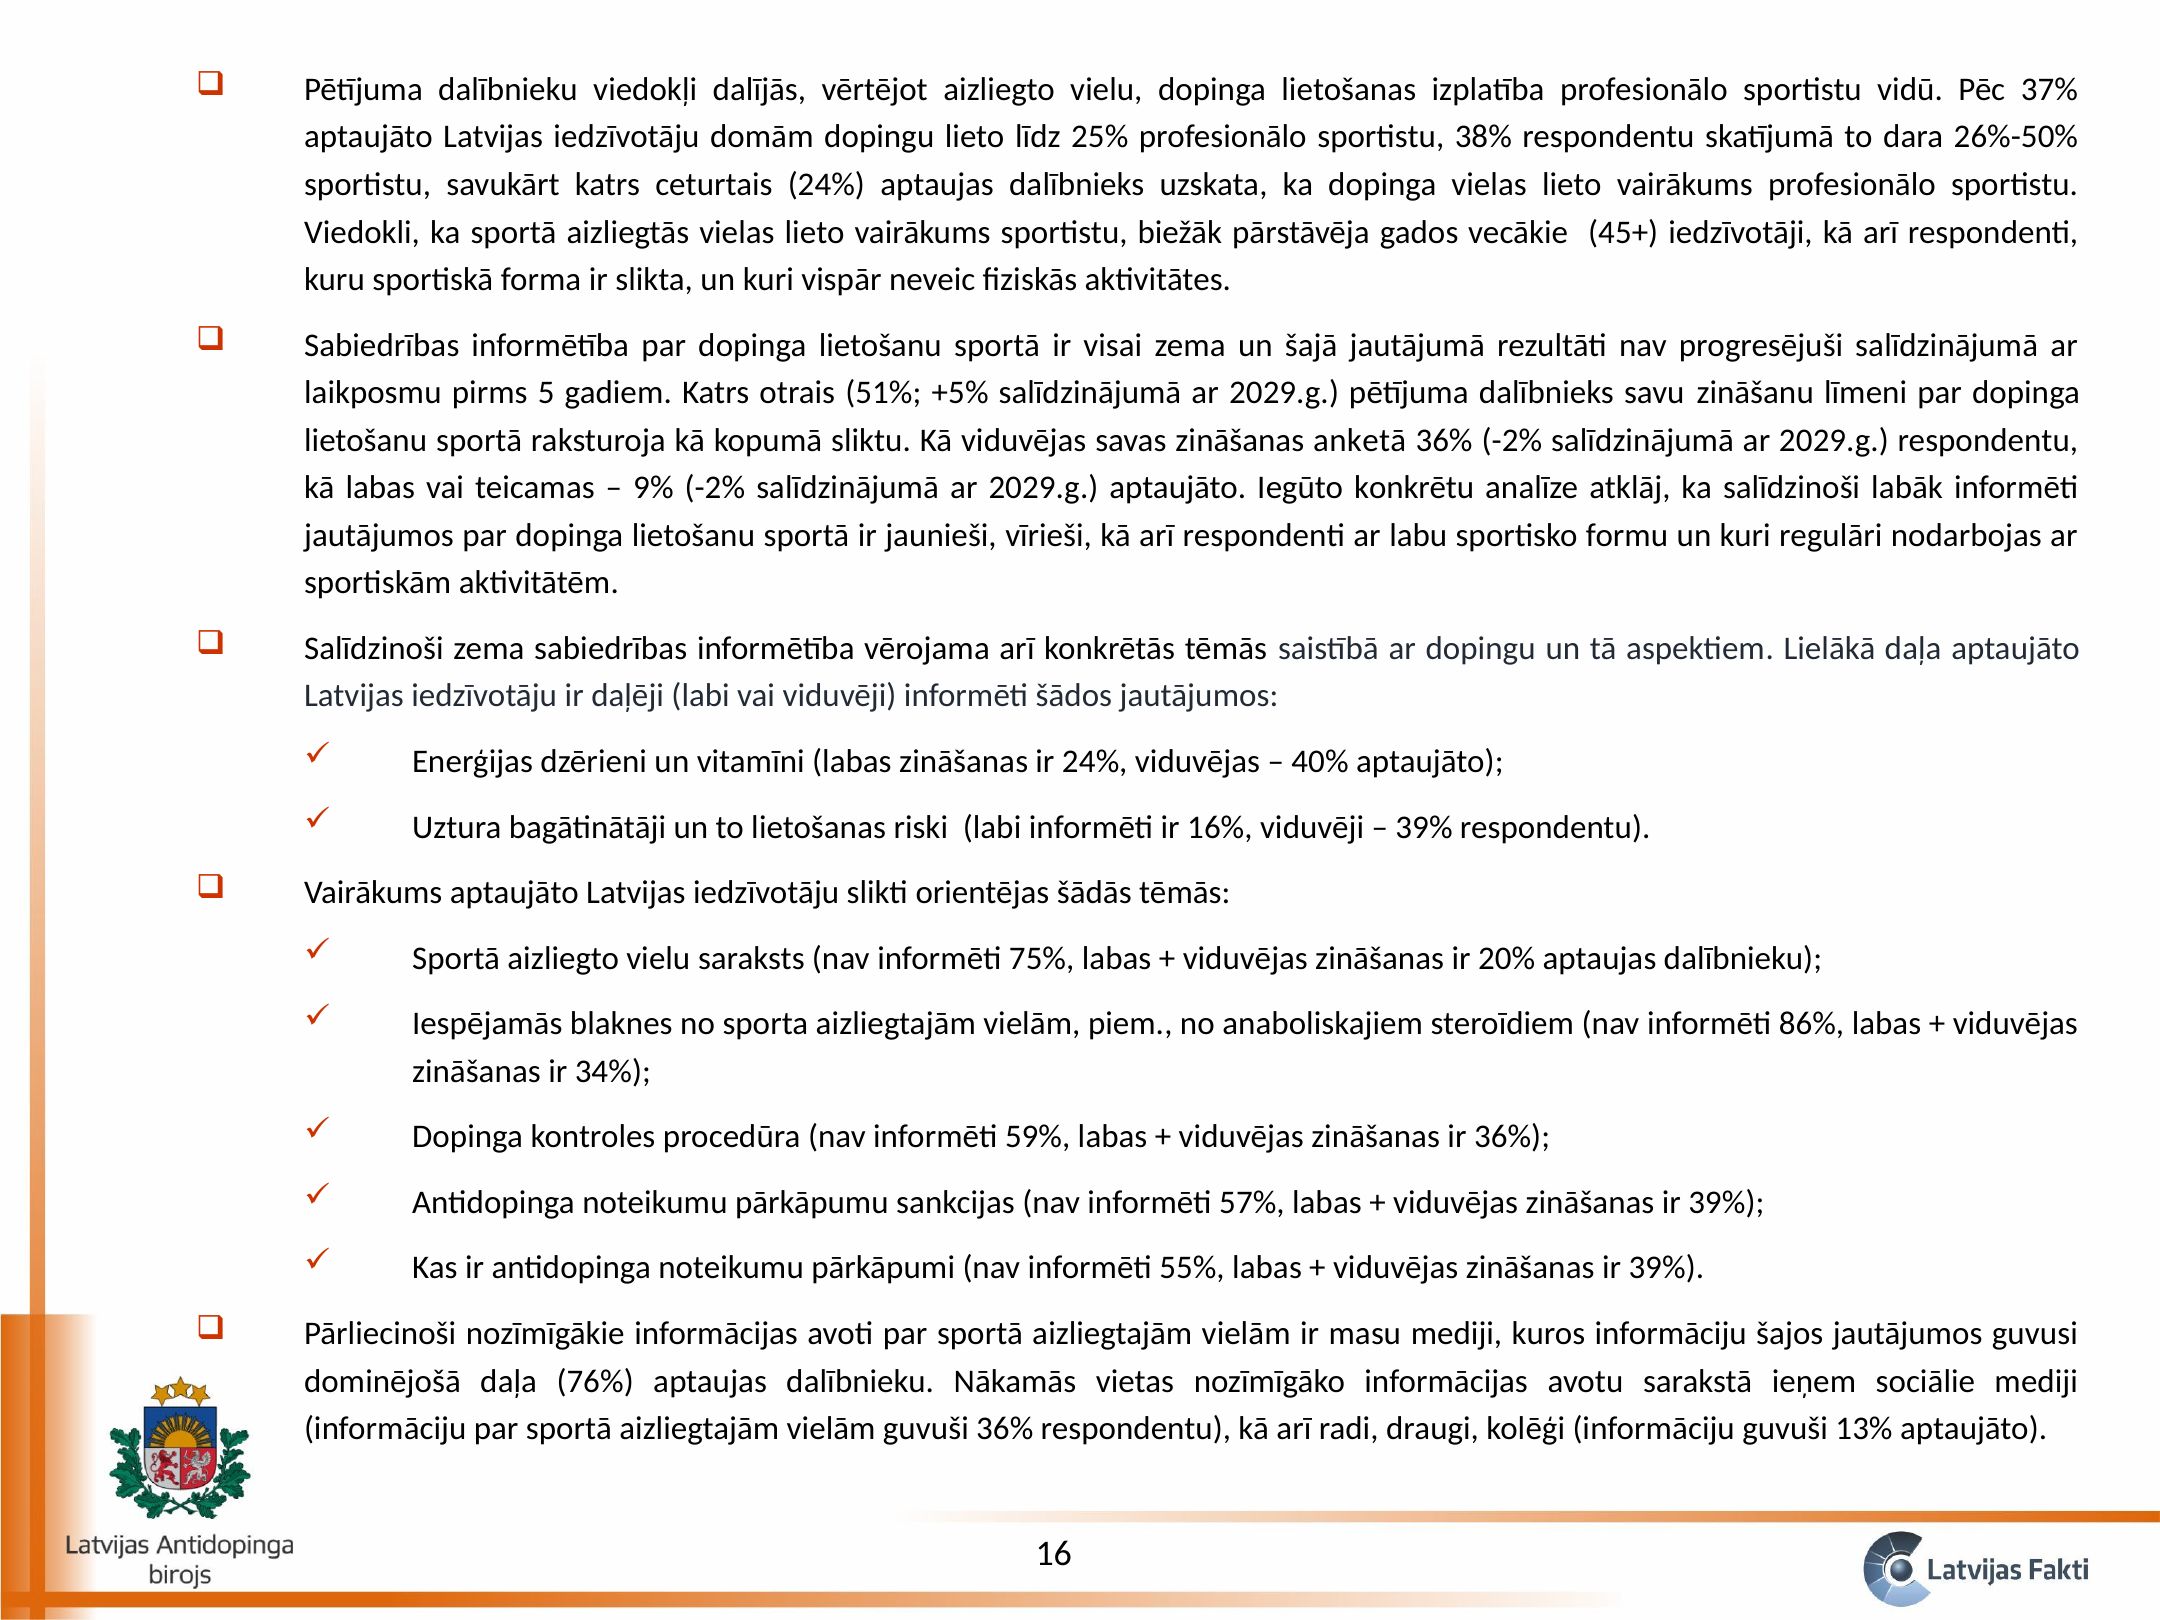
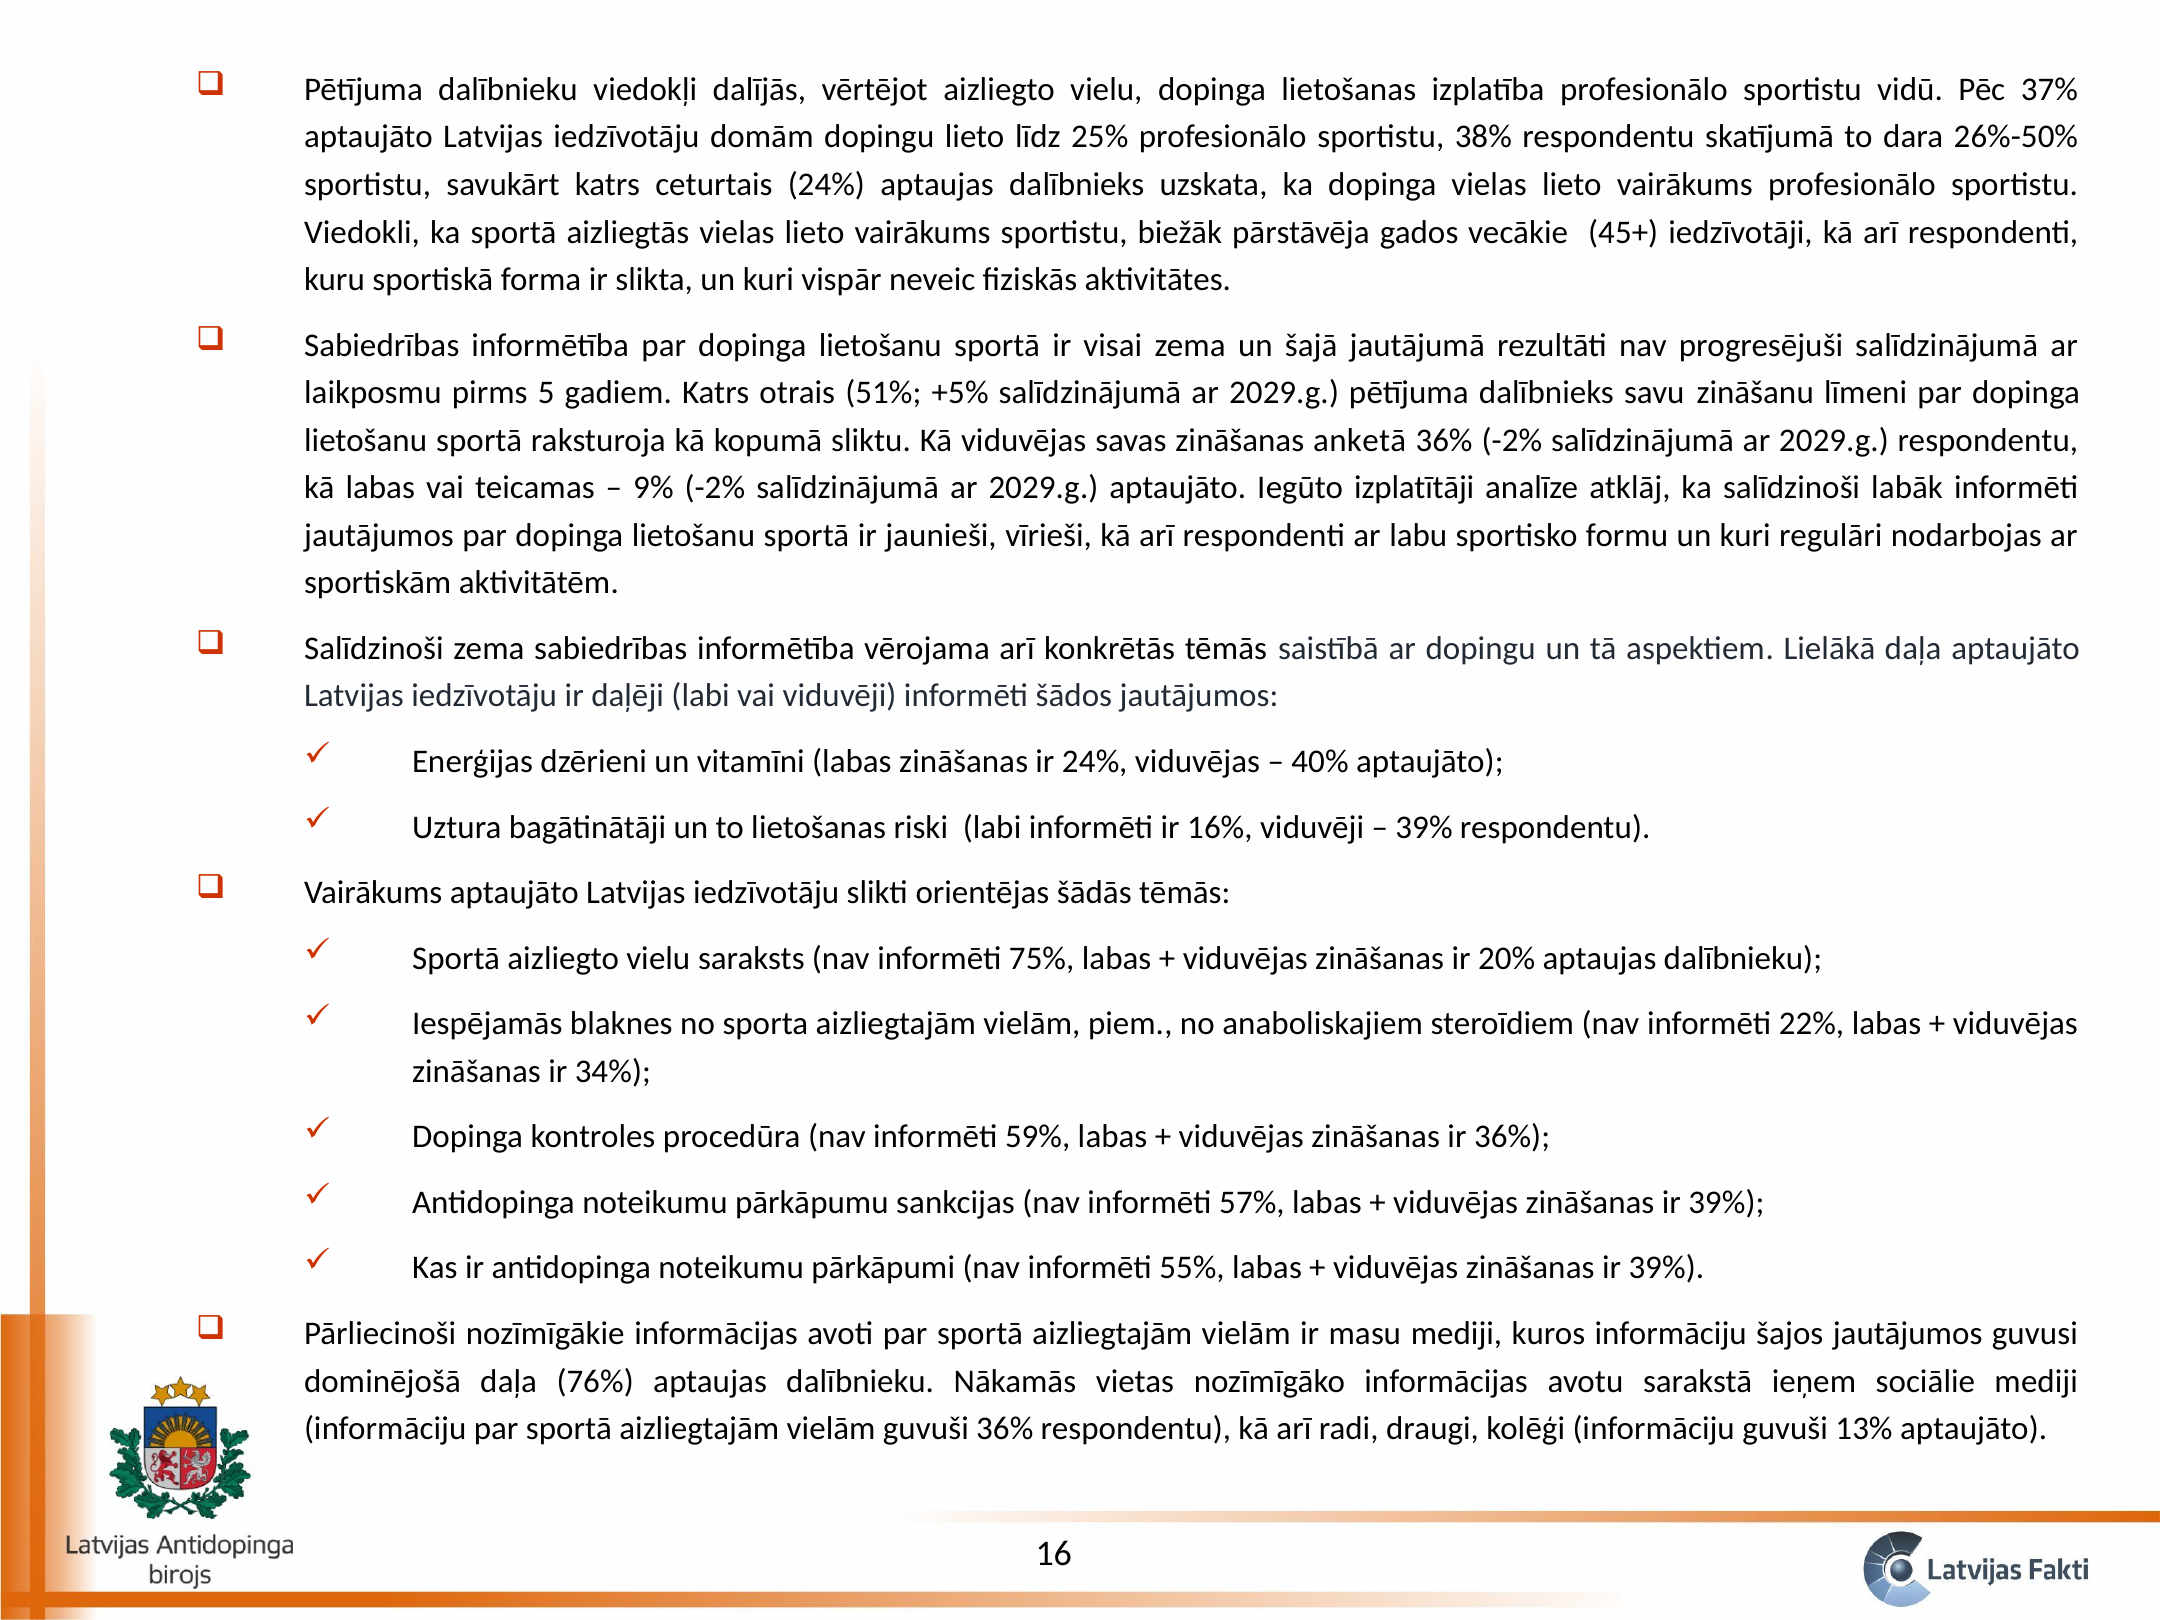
konkrētu: konkrētu -> izplatītāji
86%: 86% -> 22%
